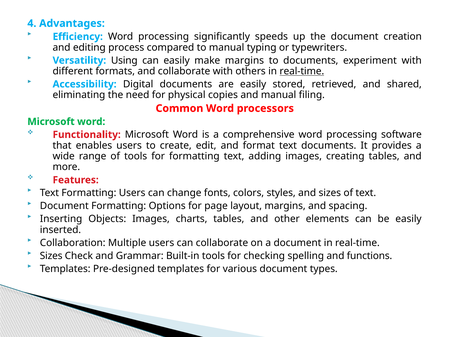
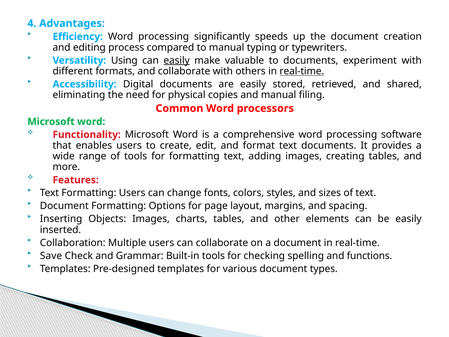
easily at (177, 60) underline: none -> present
make margins: margins -> valuable
Sizes at (51, 256): Sizes -> Save
